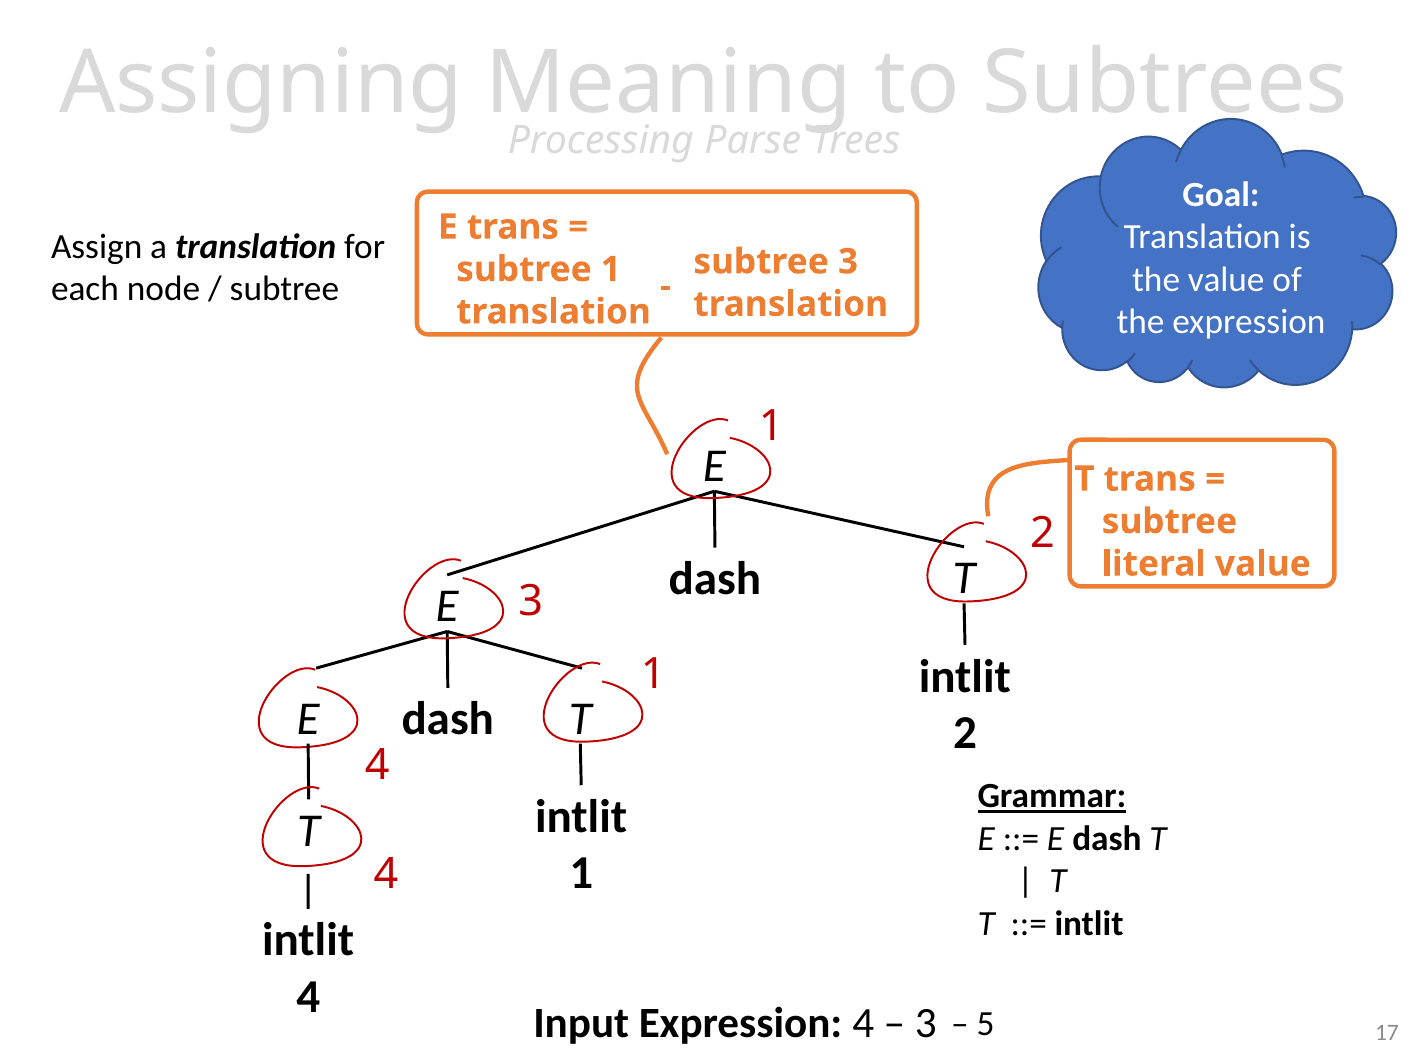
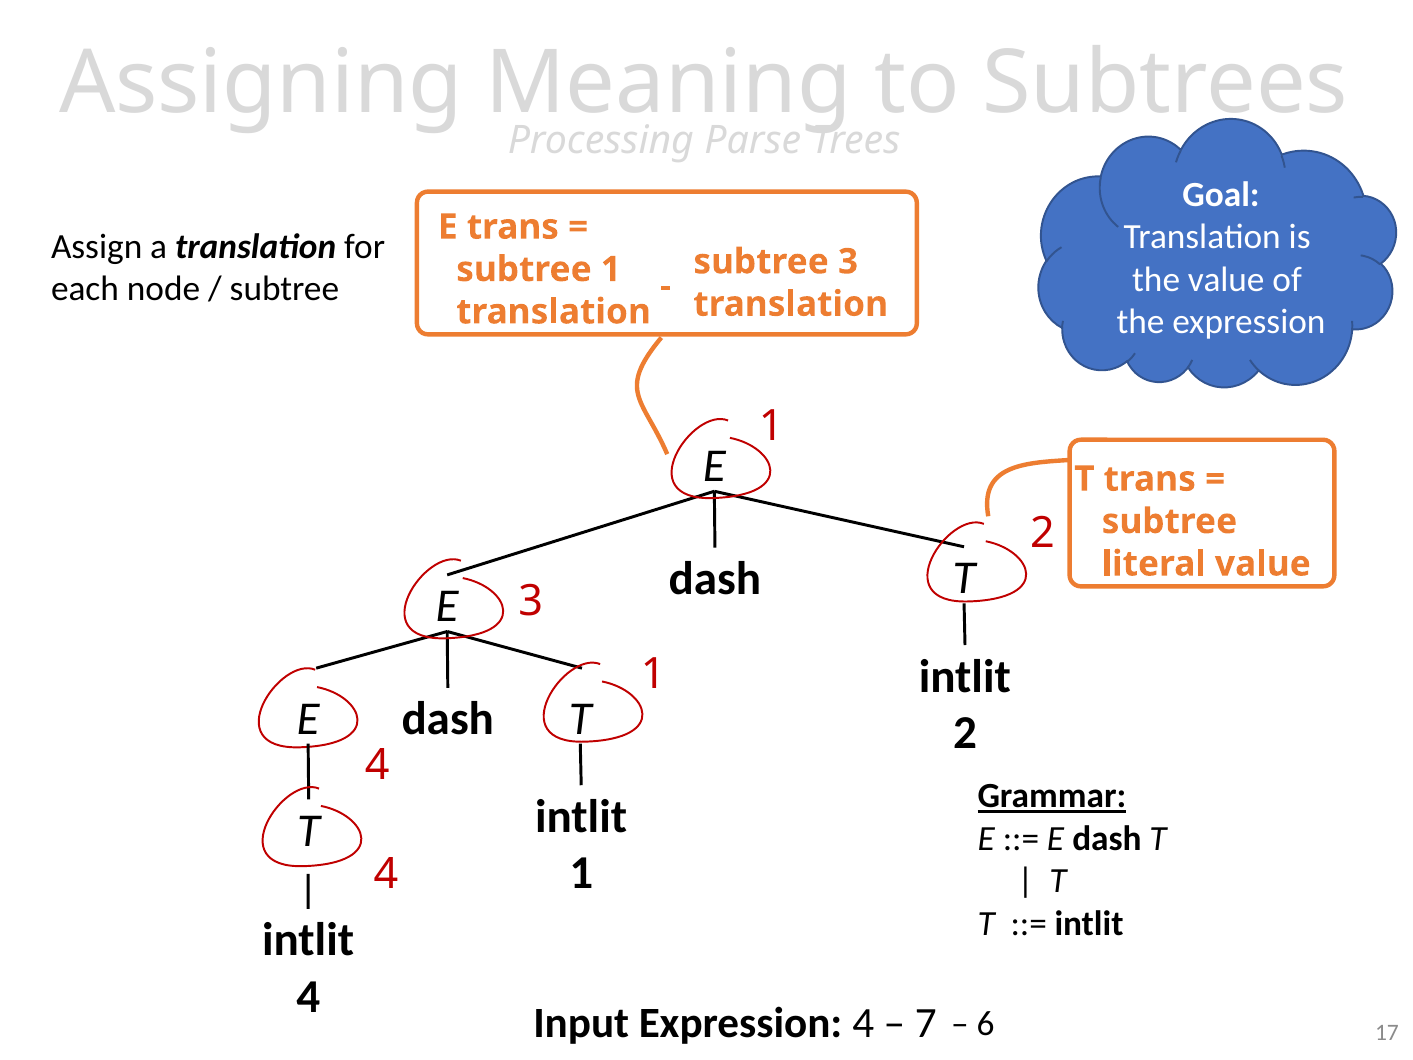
3 at (926, 1023): 3 -> 7
5: 5 -> 6
